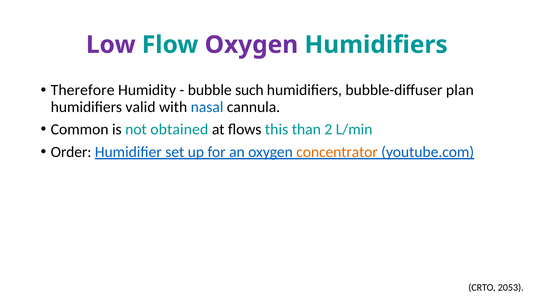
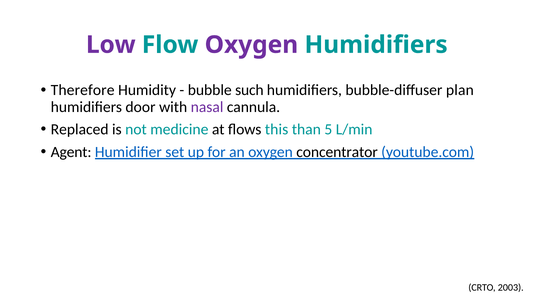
valid: valid -> door
nasal colour: blue -> purple
Common: Common -> Replaced
obtained: obtained -> medicine
2: 2 -> 5
Order: Order -> Agent
concentrator colour: orange -> black
2053: 2053 -> 2003
